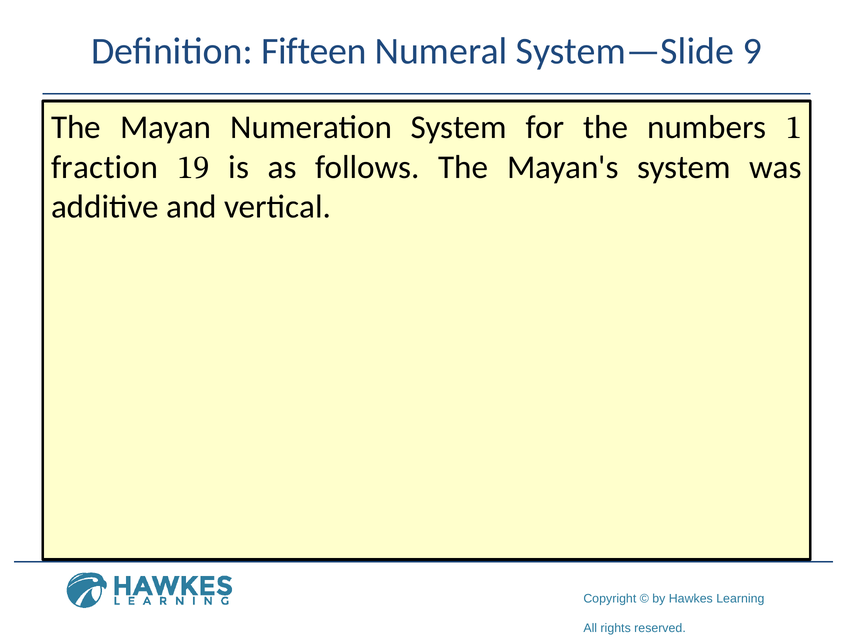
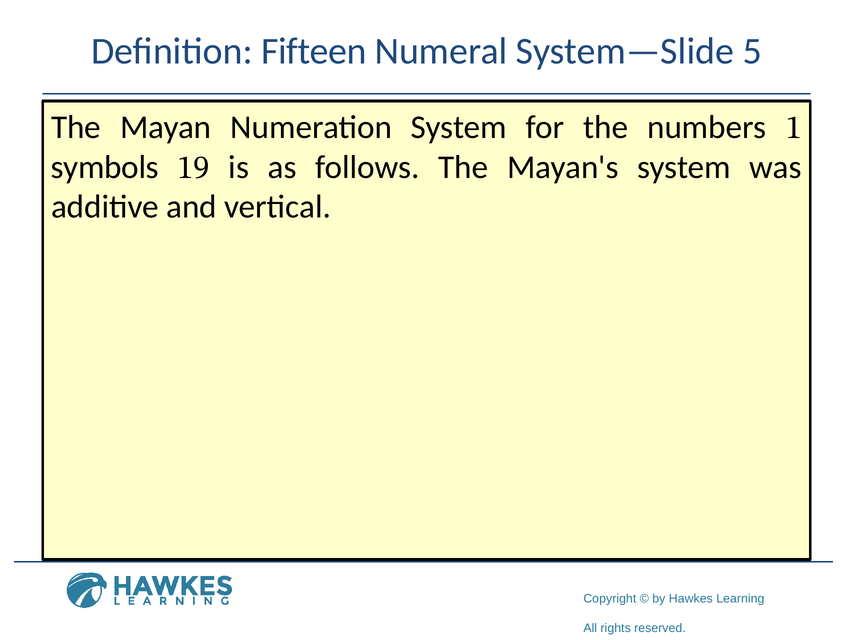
9: 9 -> 5
fraction: fraction -> symbols
